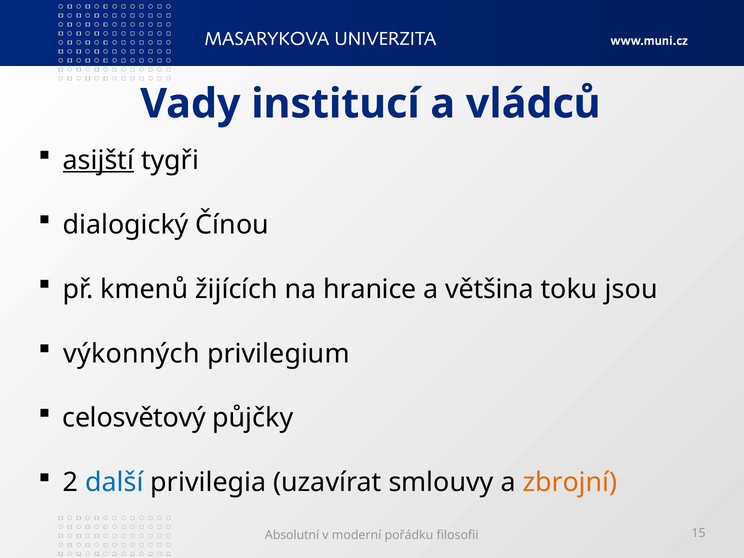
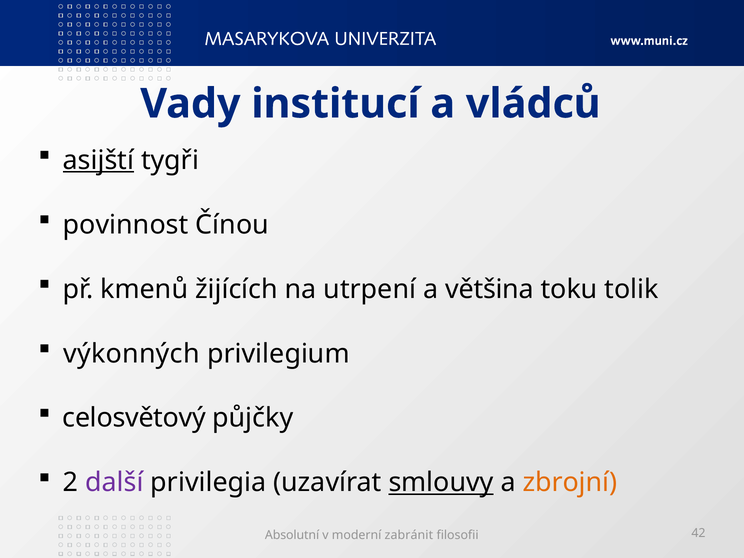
dialogický: dialogický -> povinnost
hranice: hranice -> utrpení
jsou: jsou -> tolik
další colour: blue -> purple
smlouvy underline: none -> present
pořádku: pořádku -> zabránit
15: 15 -> 42
